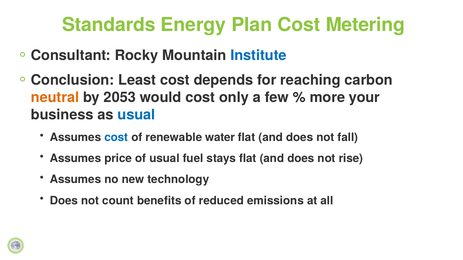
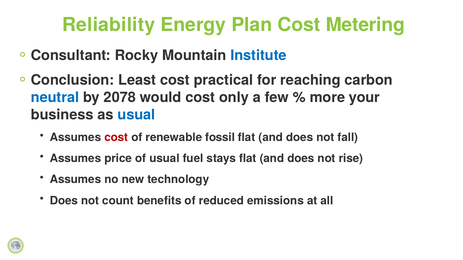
Standards: Standards -> Reliability
depends: depends -> practical
neutral colour: orange -> blue
2053: 2053 -> 2078
cost at (116, 137) colour: blue -> red
water: water -> fossil
